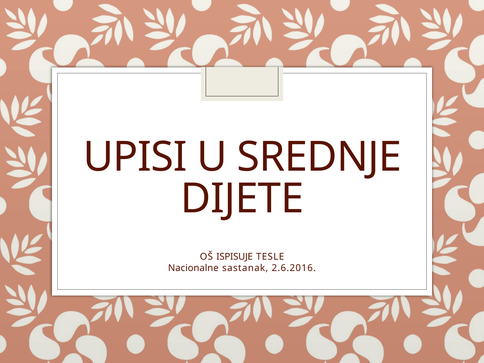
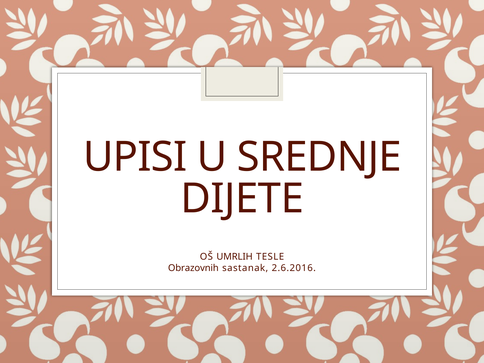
ISPISUJE: ISPISUJE -> UMRLIH
Nacionalne: Nacionalne -> Obrazovnih
